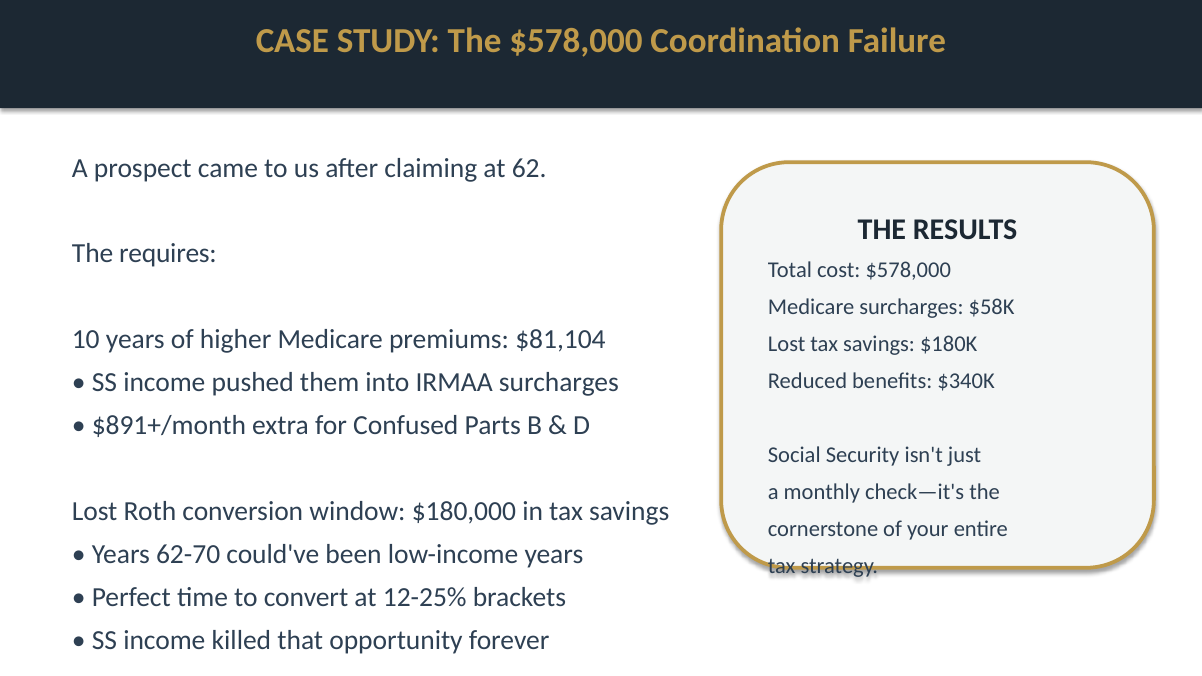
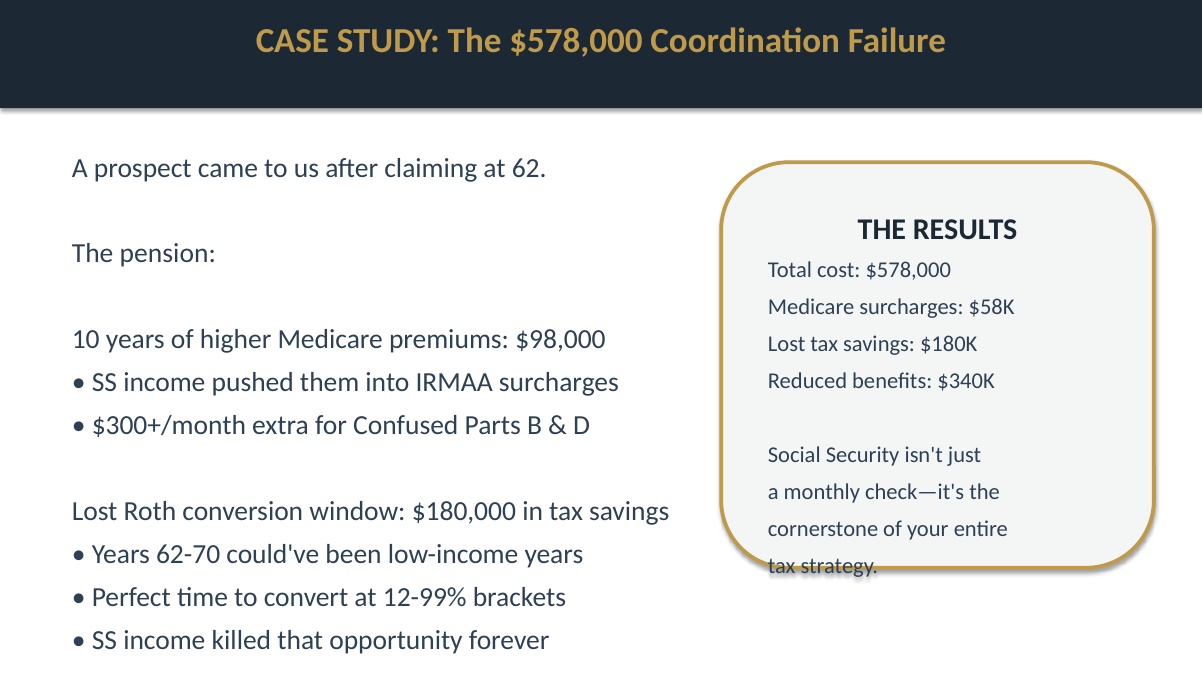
requires: requires -> pension
$81,104: $81,104 -> $98,000
$891+/month: $891+/month -> $300+/month
12-25%: 12-25% -> 12-99%
